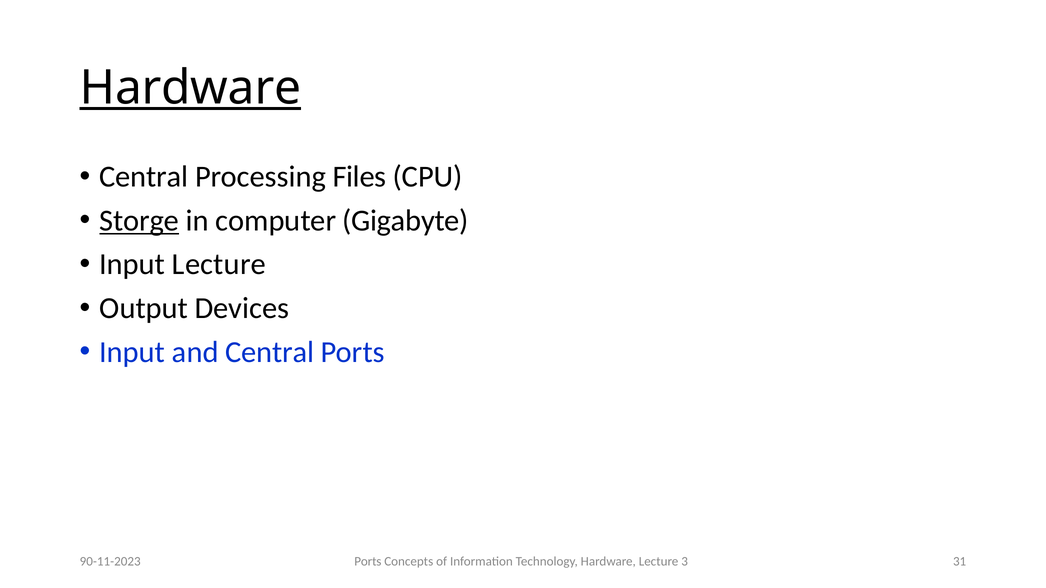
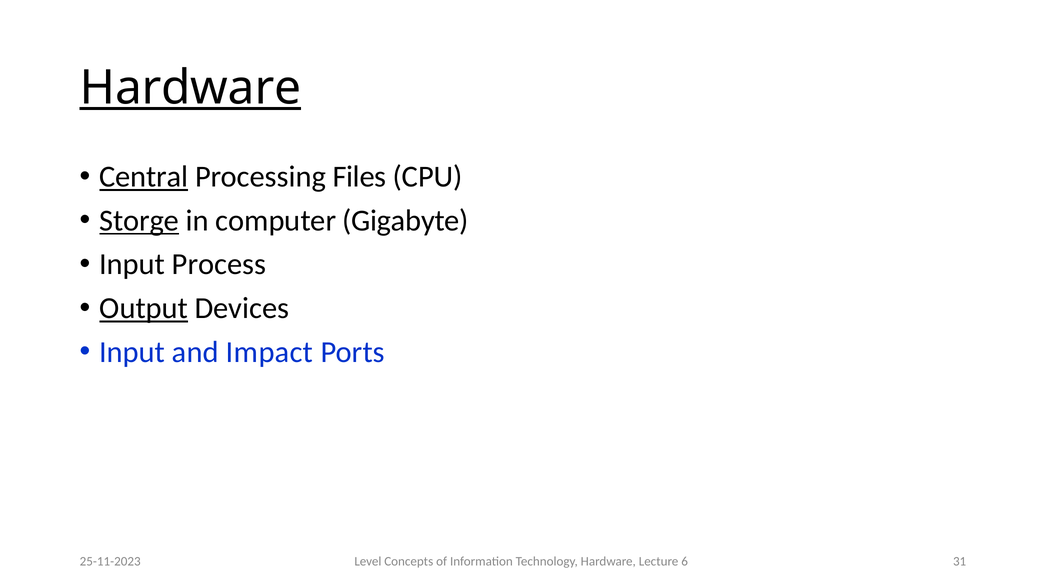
Central at (144, 177) underline: none -> present
Input Lecture: Lecture -> Process
Output underline: none -> present
and Central: Central -> Impact
Ports at (368, 562): Ports -> Level
3: 3 -> 6
90-11-2023: 90-11-2023 -> 25-11-2023
